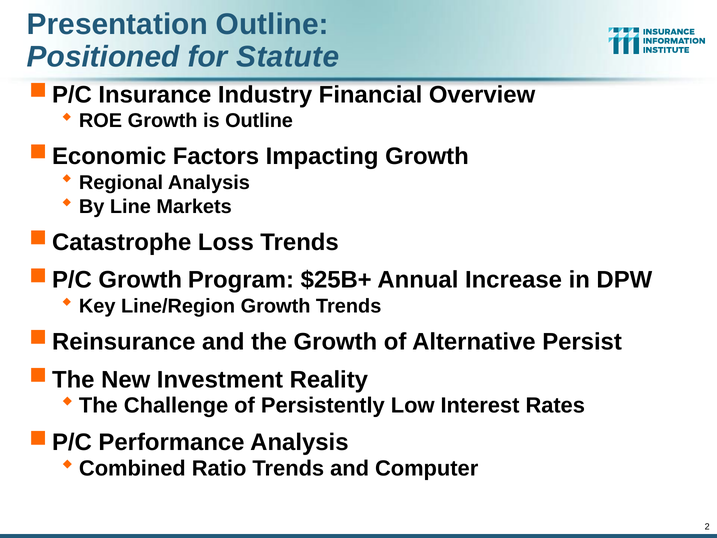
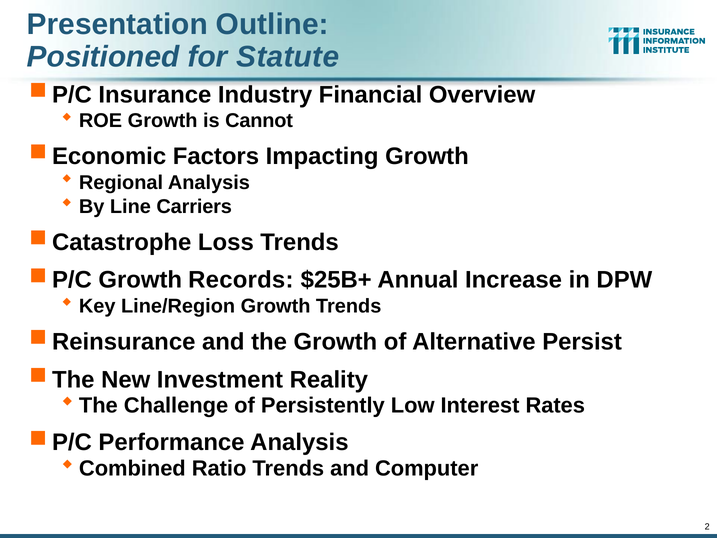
is Outline: Outline -> Cannot
Markets: Markets -> Carriers
Program: Program -> Records
